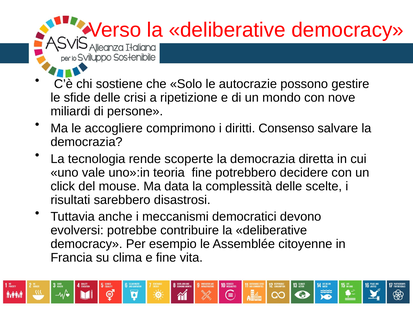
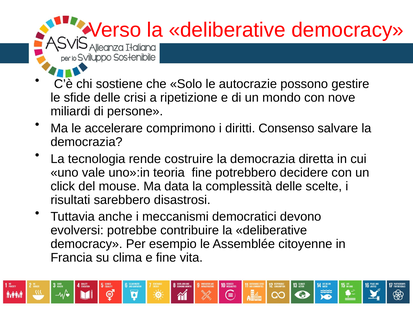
accogliere: accogliere -> accelerare
scoperte: scoperte -> costruire
